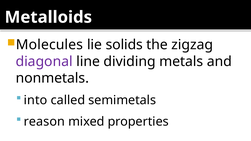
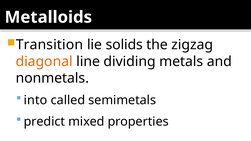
Molecules: Molecules -> Transition
diagonal colour: purple -> orange
reason: reason -> predict
